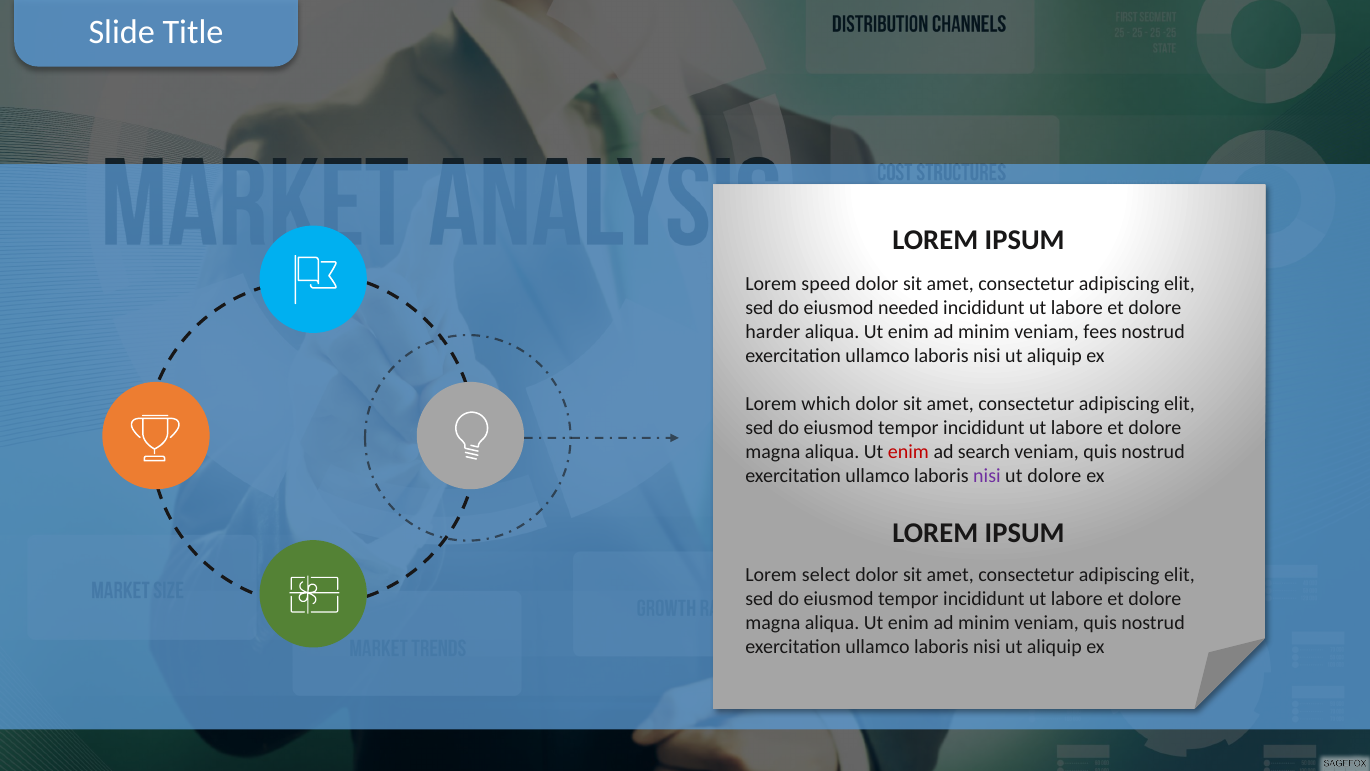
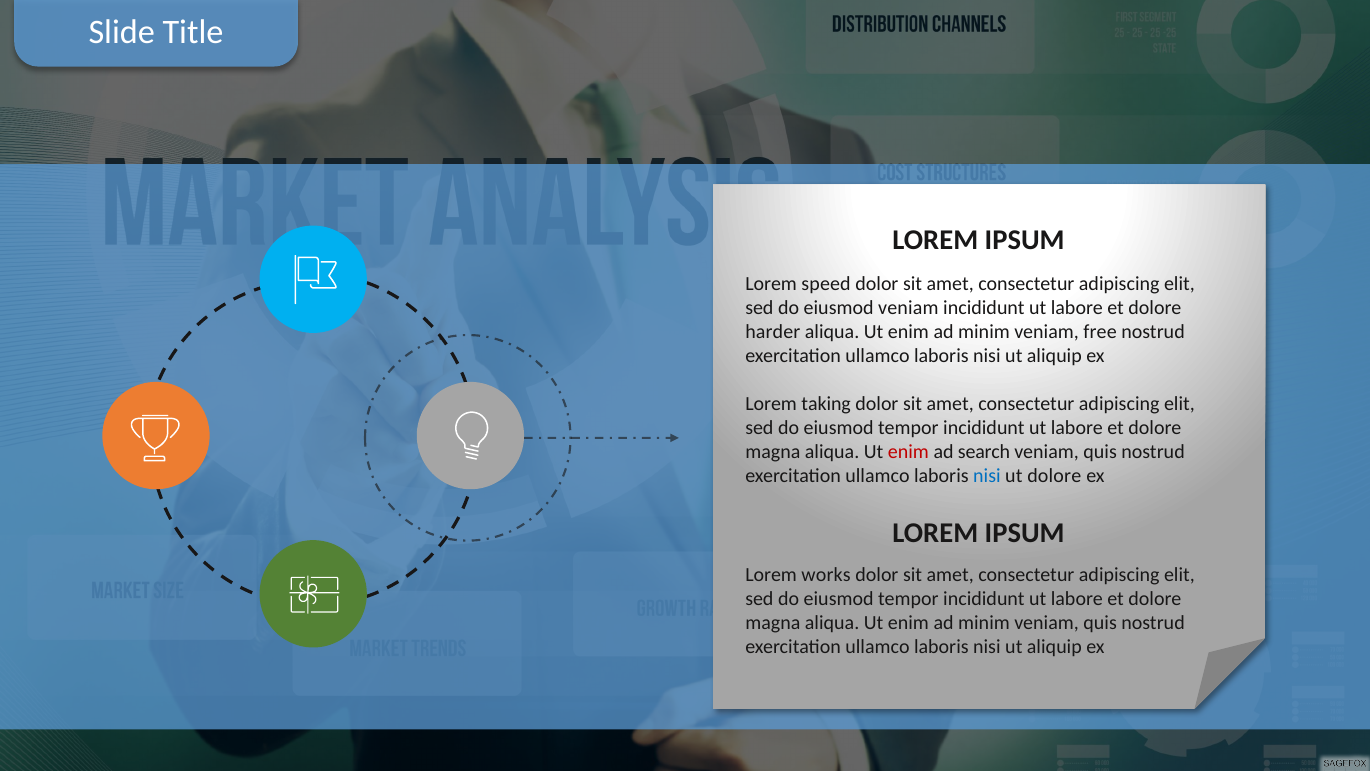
eiusmod needed: needed -> veniam
fees: fees -> free
which: which -> taking
nisi at (987, 476) colour: purple -> blue
select: select -> works
